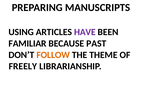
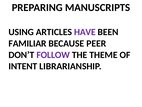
PAST: PAST -> PEER
FOLLOW colour: orange -> purple
FREELY: FREELY -> INTENT
